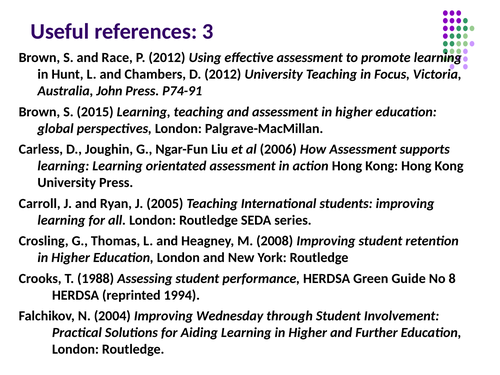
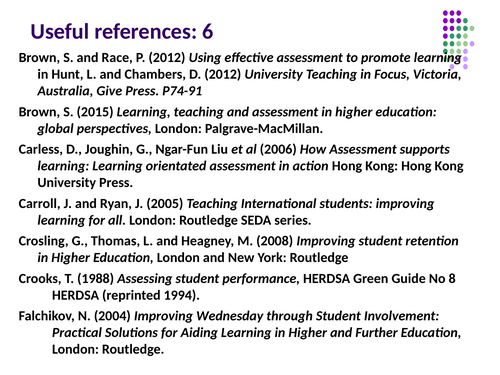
3: 3 -> 6
John: John -> Give
